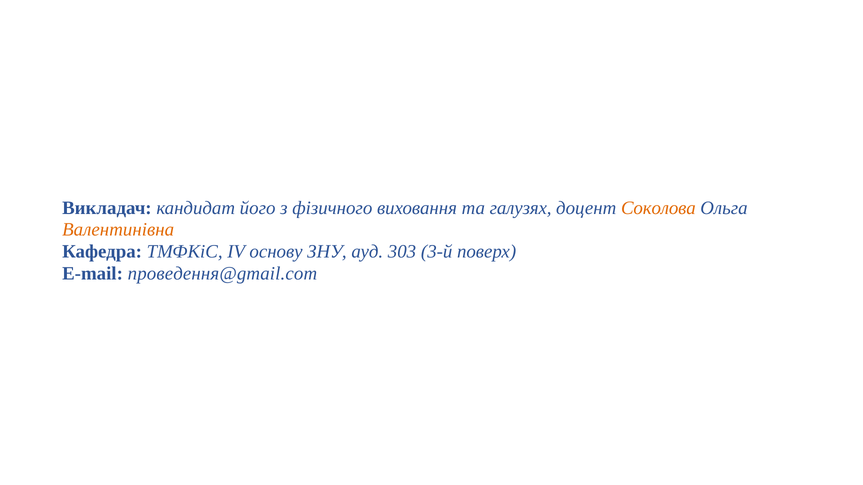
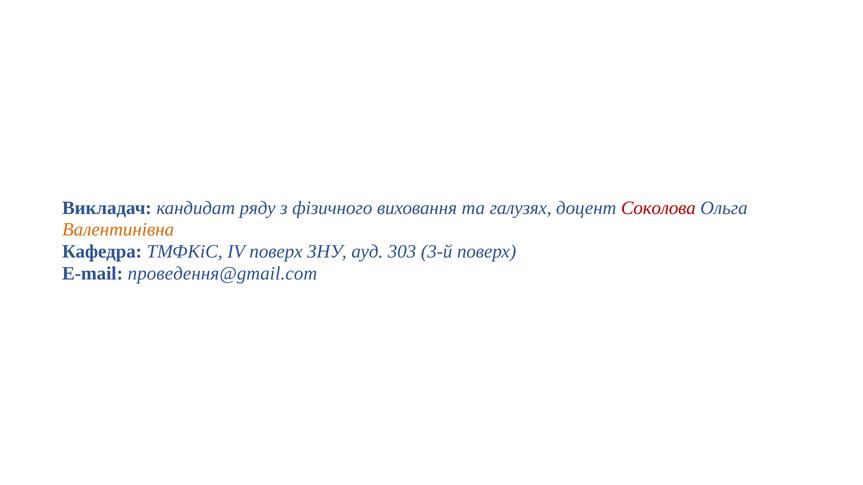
його: його -> ряду
Соколова colour: orange -> red
ІV основу: основу -> поверх
